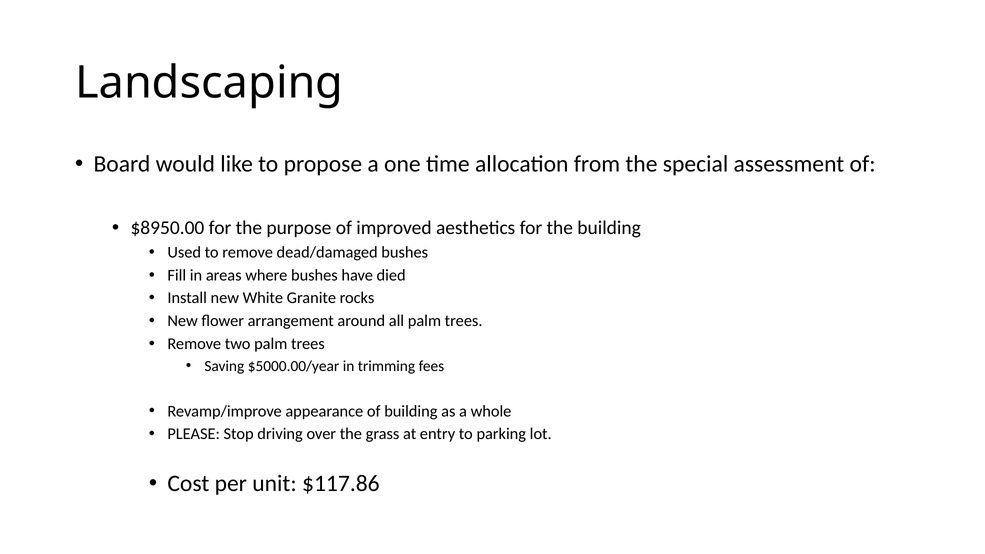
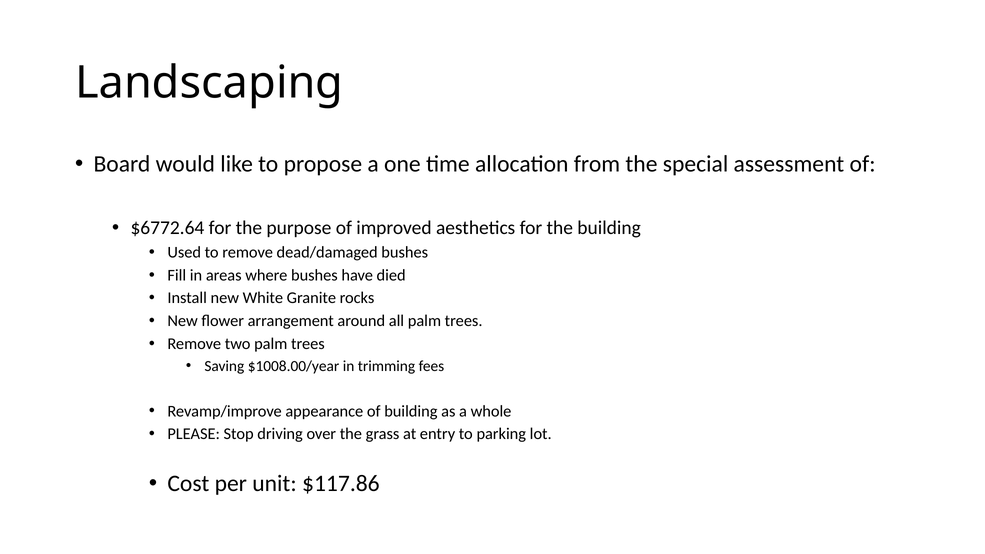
$8950.00: $8950.00 -> $6772.64
$5000.00/year: $5000.00/year -> $1008.00/year
